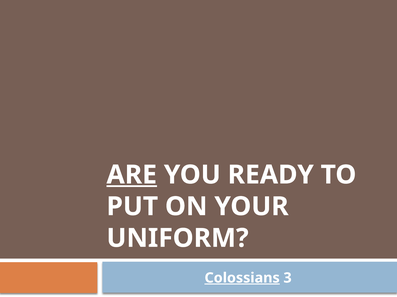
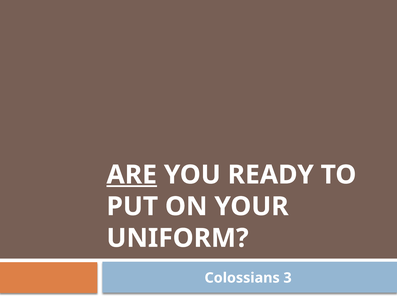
Colossians underline: present -> none
